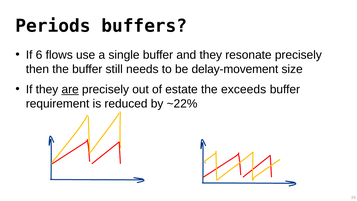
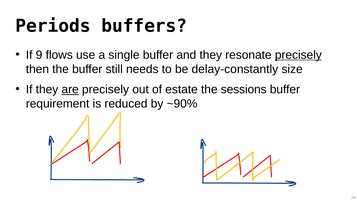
6: 6 -> 9
precisely at (298, 55) underline: none -> present
delay-movement: delay-movement -> delay-constantly
exceeds: exceeds -> sessions
~22%: ~22% -> ~90%
